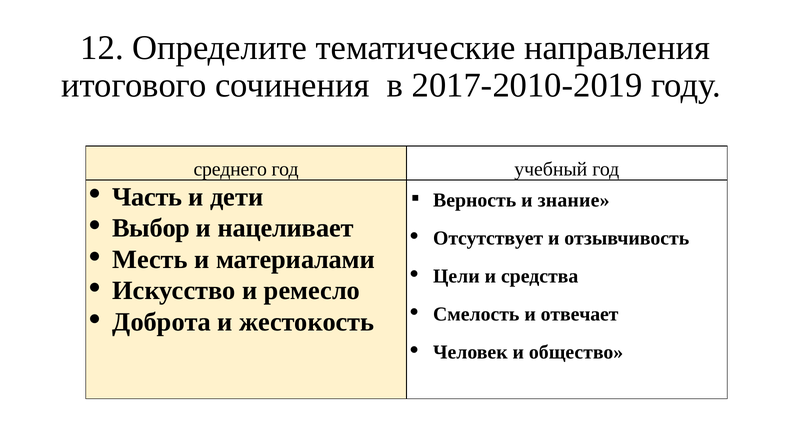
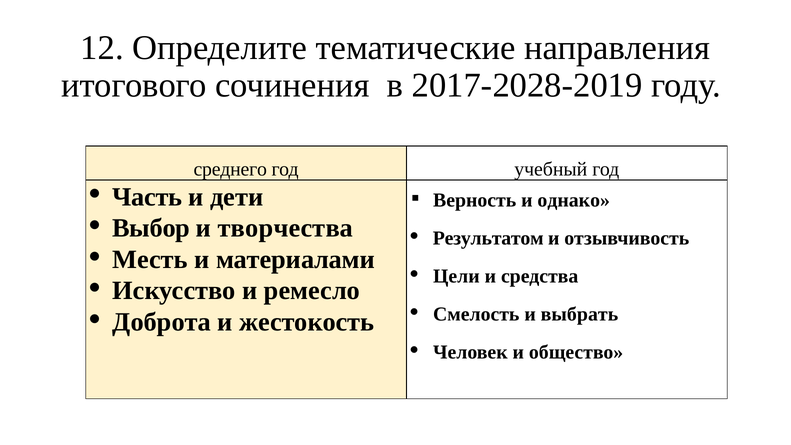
2017-2010-2019: 2017-2010-2019 -> 2017-2028-2019
знание: знание -> однако
нацеливает: нацеливает -> творчества
Отсутствует: Отсутствует -> Результатом
отвечает: отвечает -> выбрать
